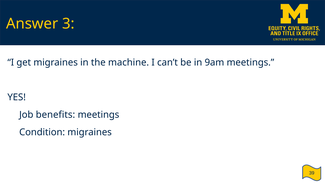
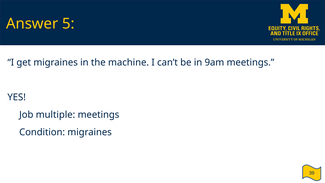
3: 3 -> 5
benefits: benefits -> multiple
